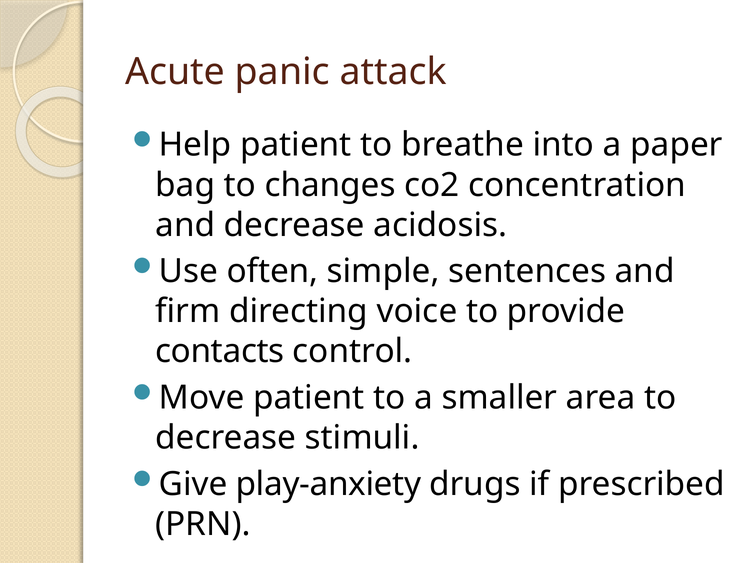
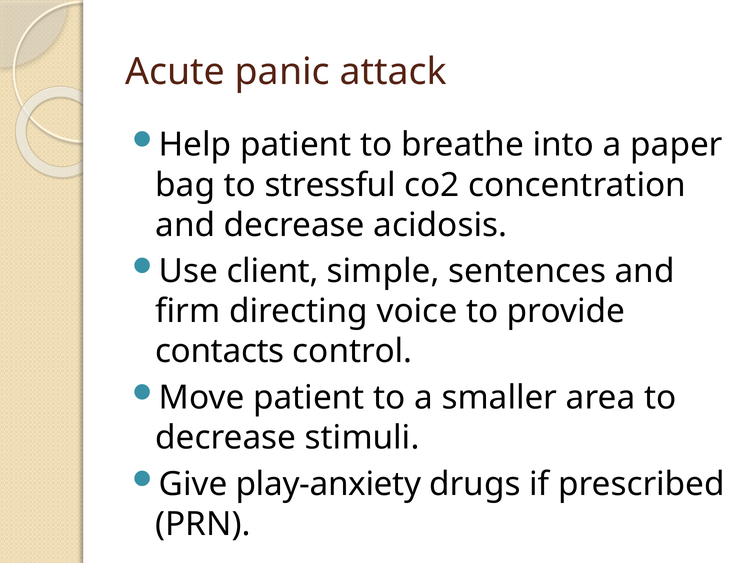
changes: changes -> stressful
often: often -> client
